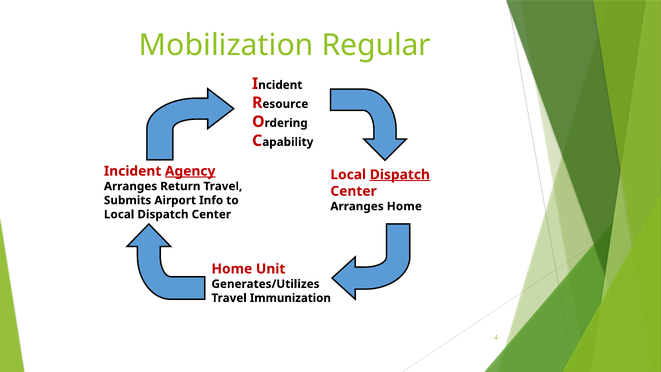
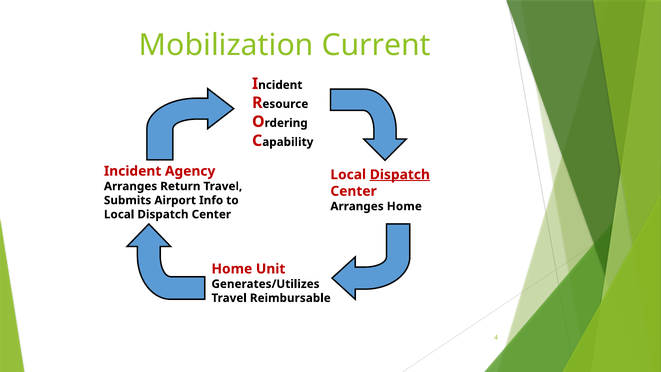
Regular: Regular -> Current
Agency underline: present -> none
Immunization: Immunization -> Reimbursable
